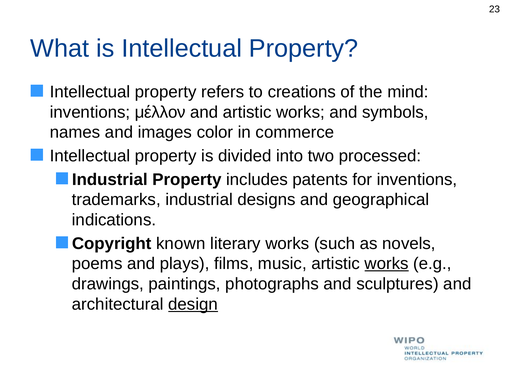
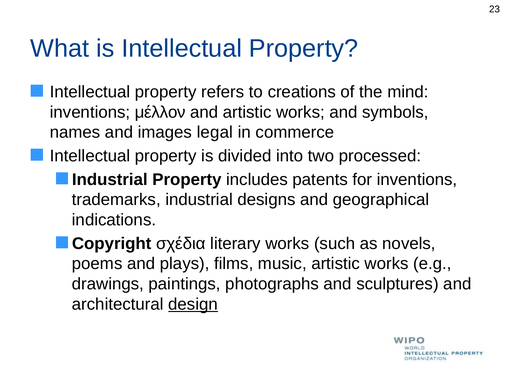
color: color -> legal
known: known -> σχέδια
works at (387, 264) underline: present -> none
